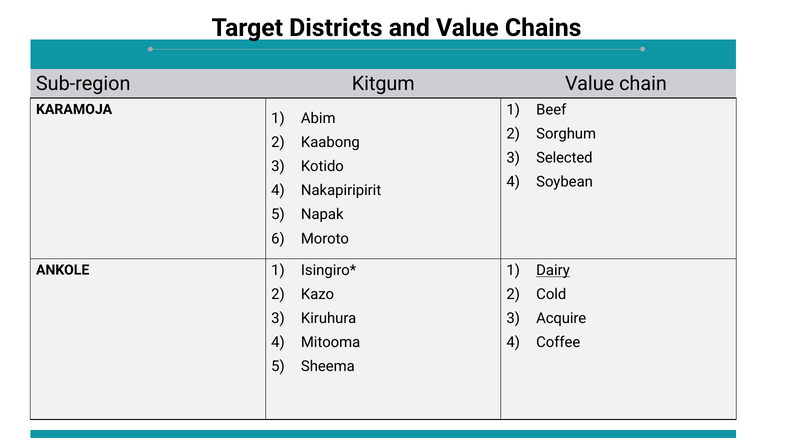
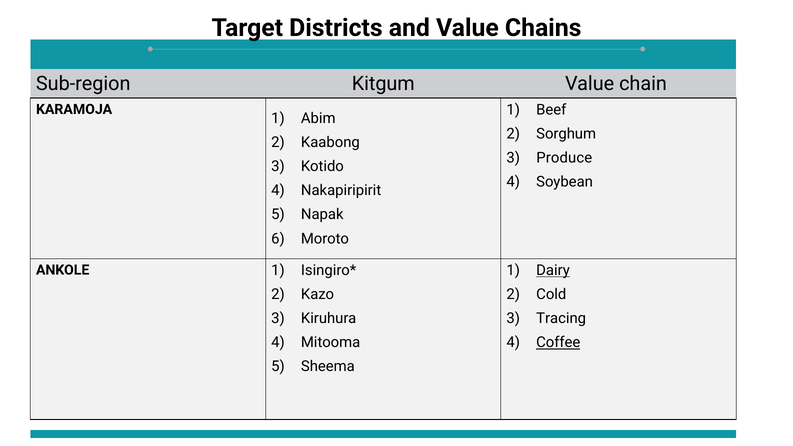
Selected: Selected -> Produce
Acquire: Acquire -> Tracing
Coffee underline: none -> present
